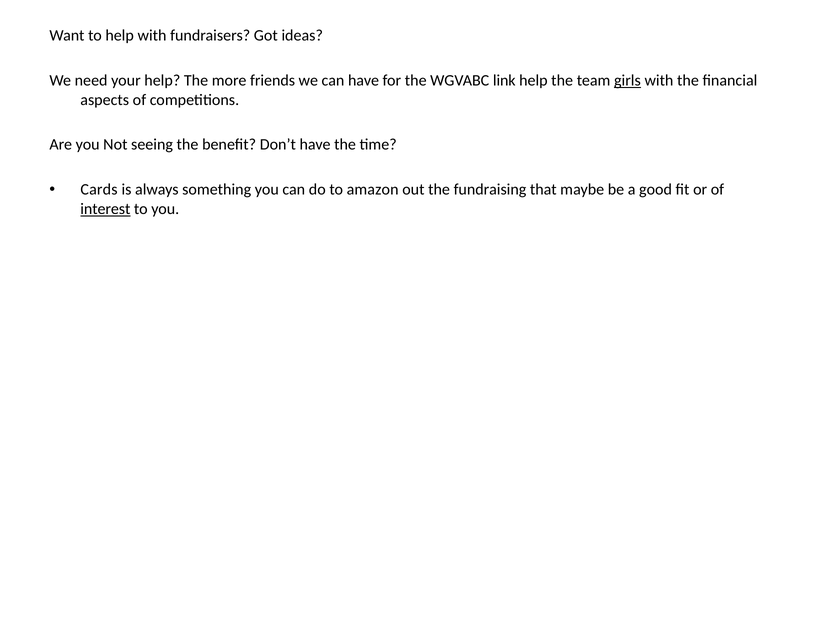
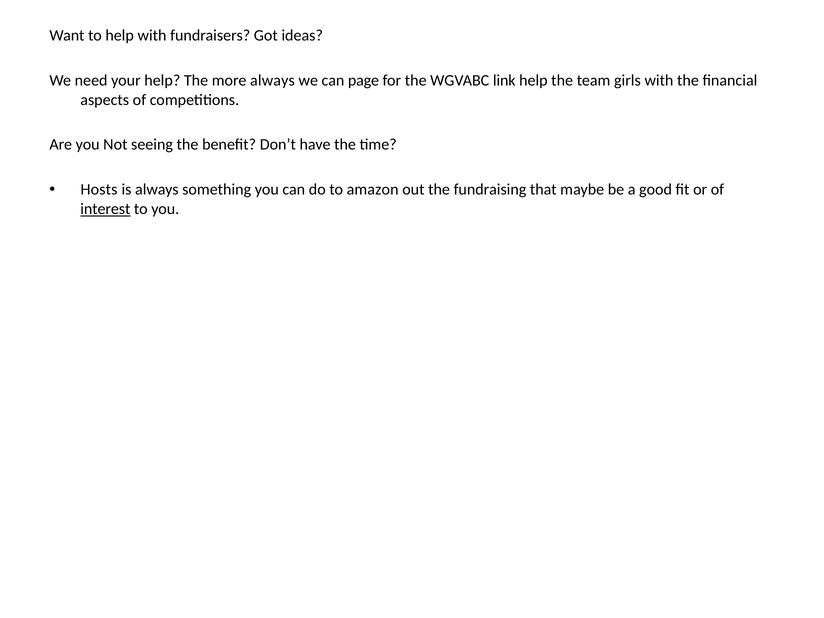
more friends: friends -> always
can have: have -> page
girls underline: present -> none
Cards: Cards -> Hosts
